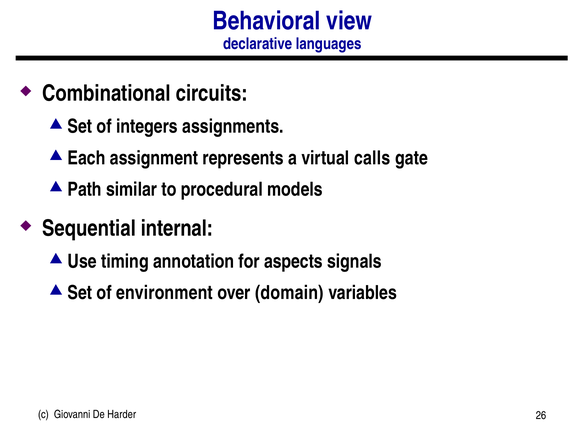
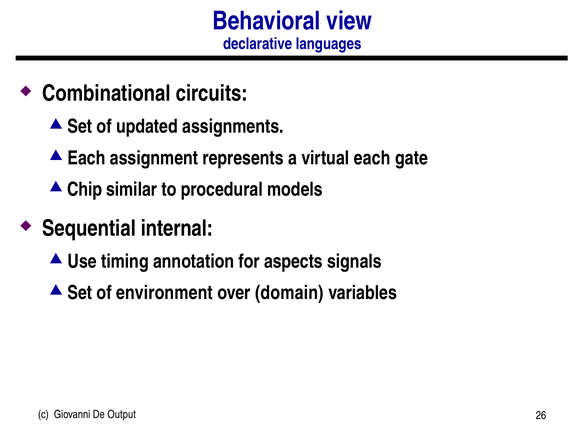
integers: integers -> updated
virtual calls: calls -> each
Path: Path -> Chip
Harder: Harder -> Output
